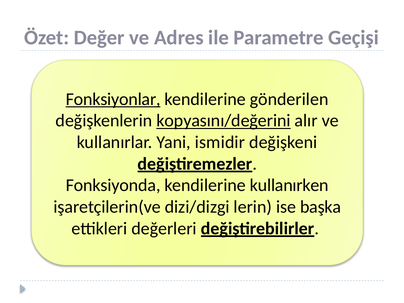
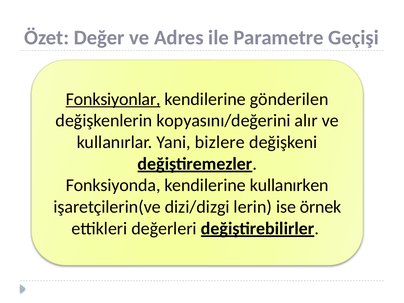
kopyasını/değerini underline: present -> none
ismidir: ismidir -> bizlere
başka: başka -> örnek
